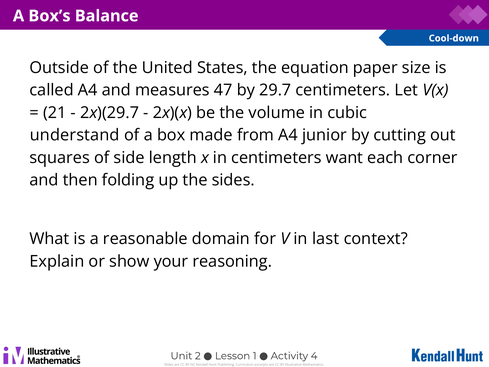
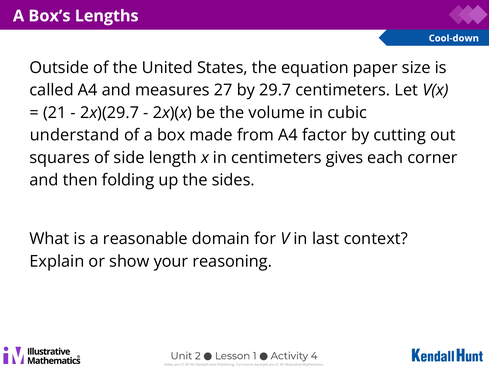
Balance: Balance -> Lengths
47: 47 -> 27
junior: junior -> factor
want: want -> gives
